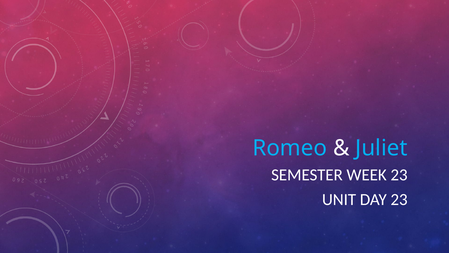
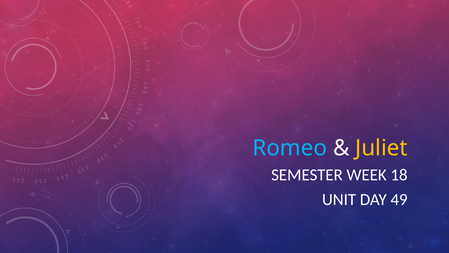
Juliet colour: light blue -> yellow
WEEK 23: 23 -> 18
DAY 23: 23 -> 49
